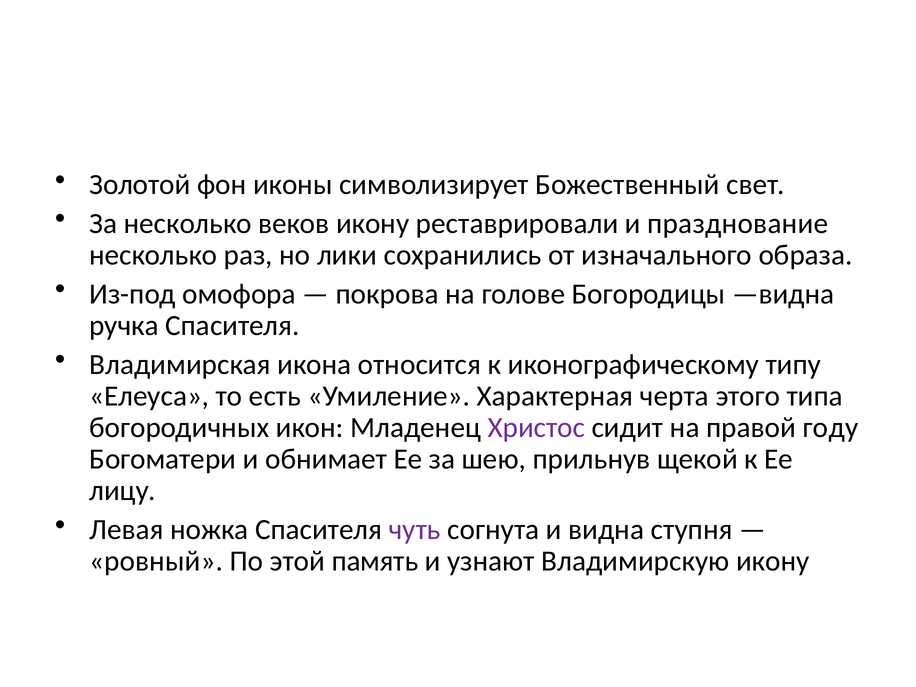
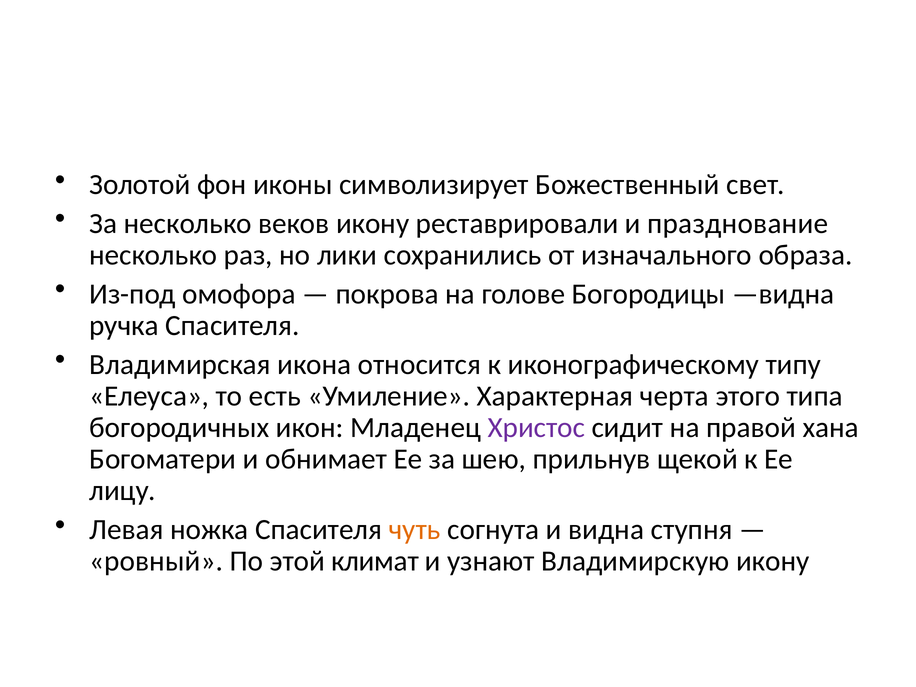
году: году -> хана
чуть colour: purple -> orange
память: память -> климат
